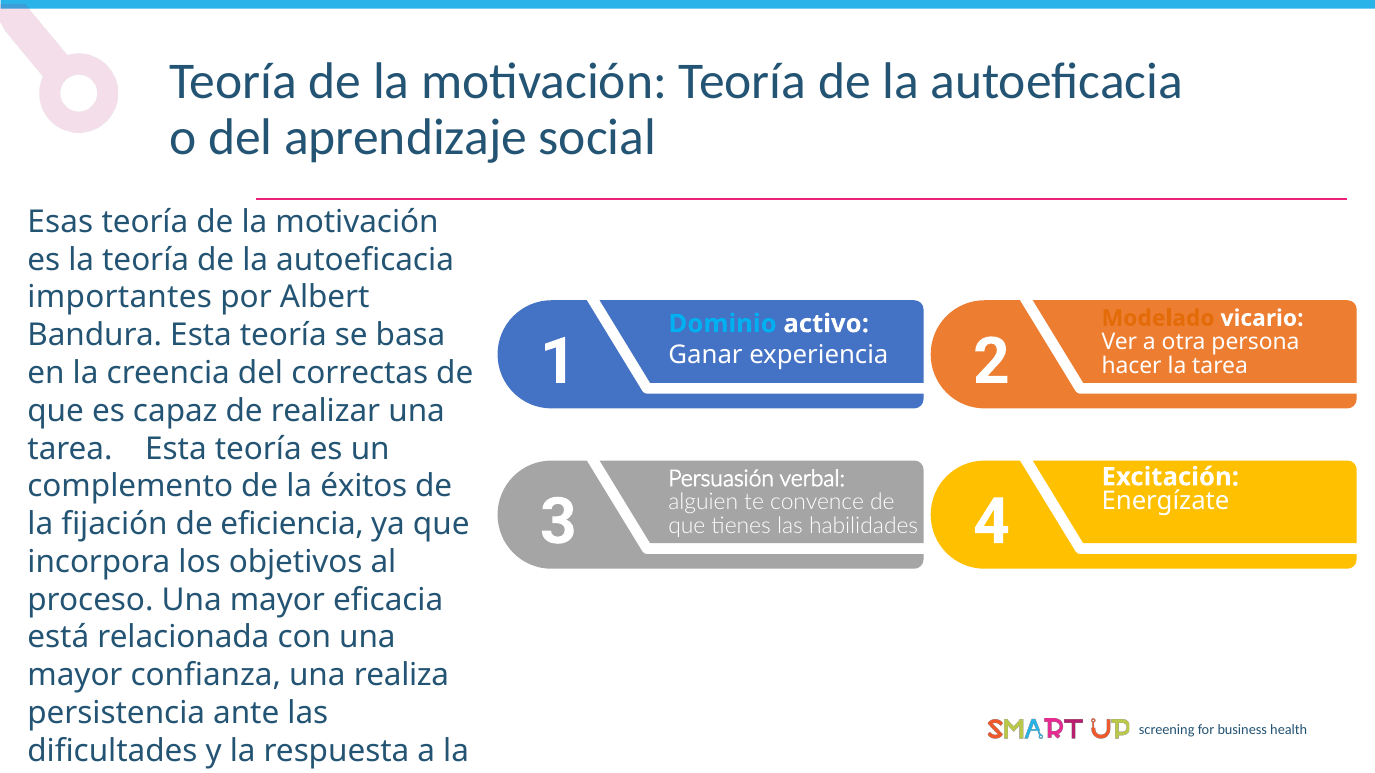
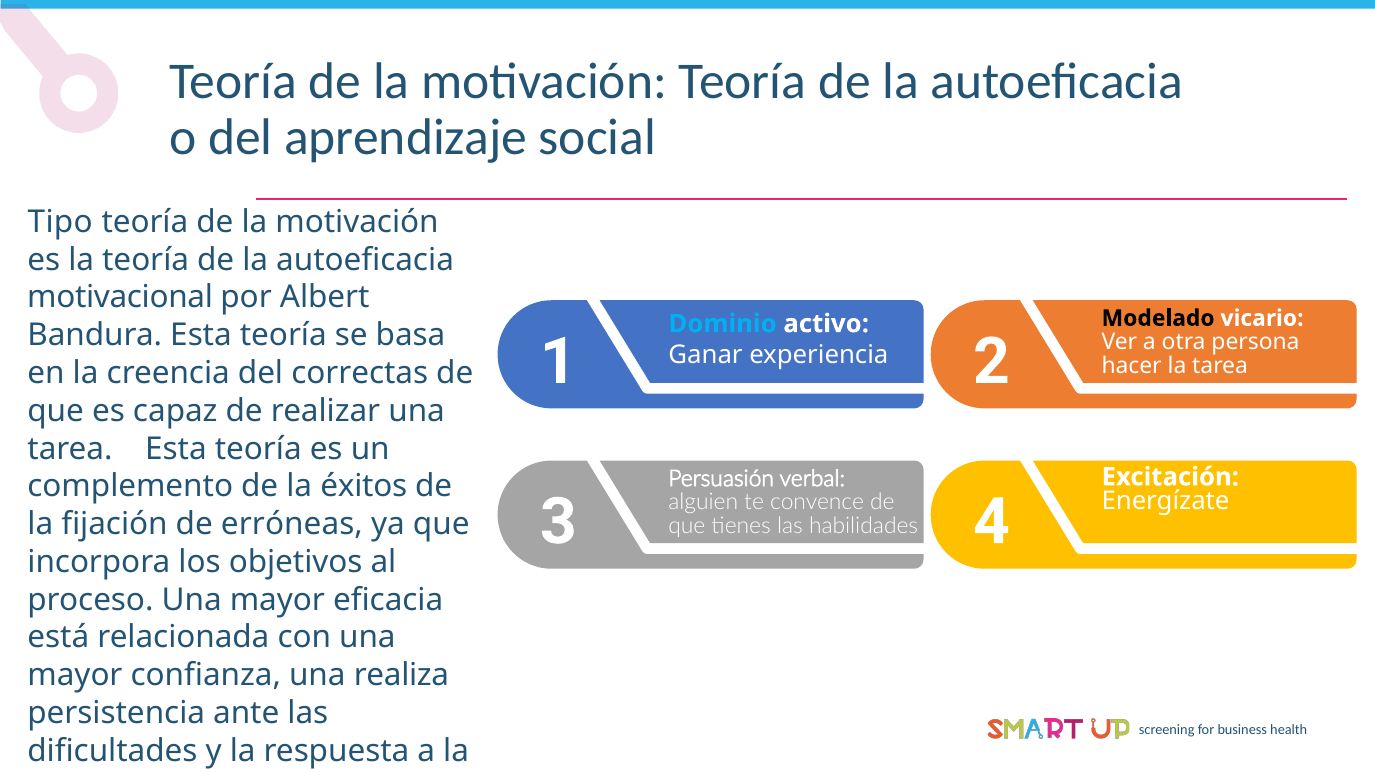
Esas: Esas -> Tipo
importantes: importantes -> motivacional
Modelado colour: orange -> black
eficiencia: eficiencia -> erróneas
